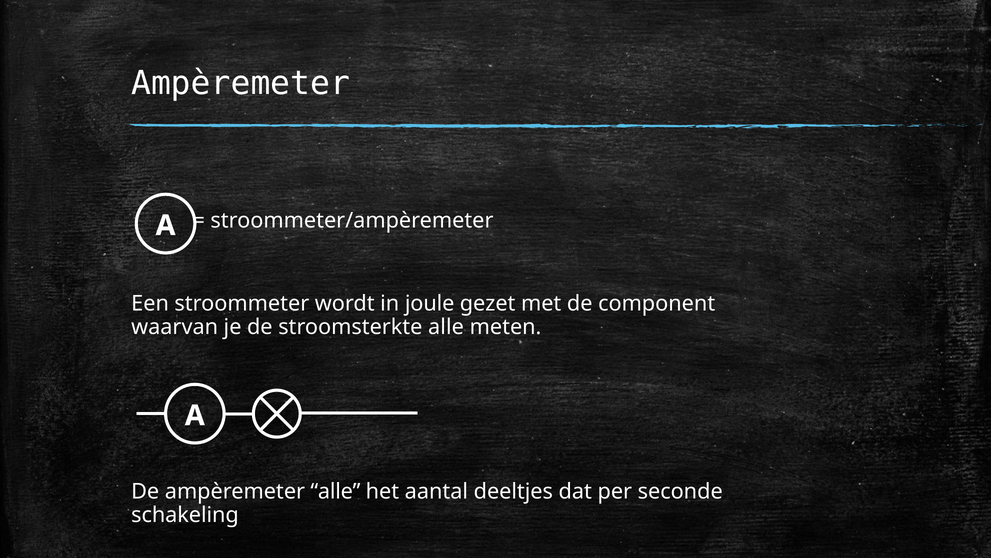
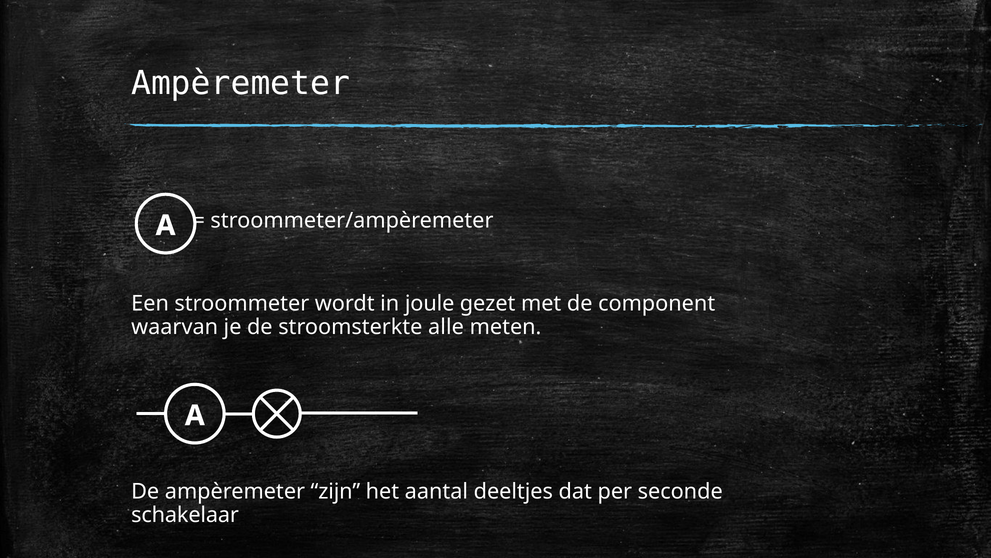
ampèremeter alle: alle -> zijn
schakeling: schakeling -> schakelaar
